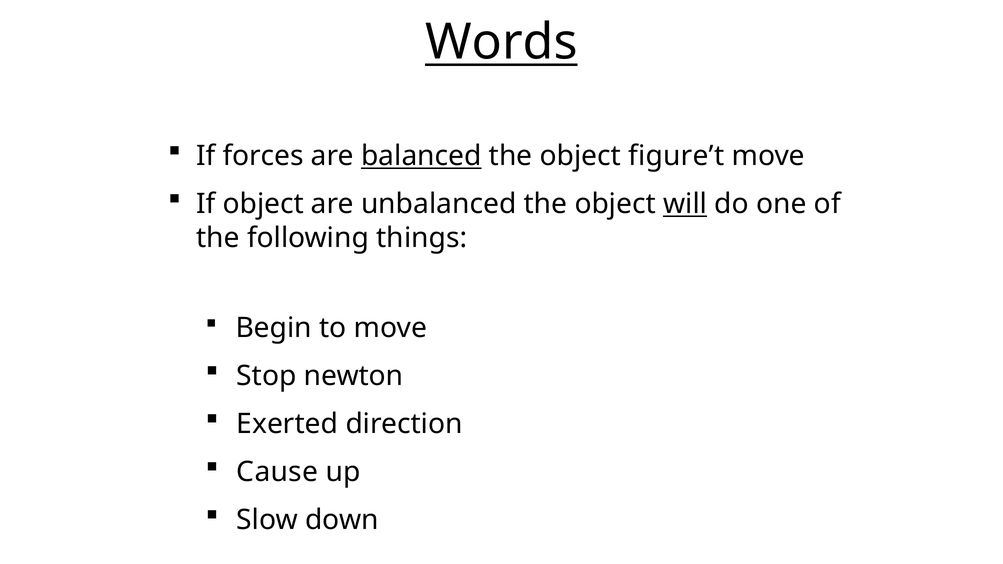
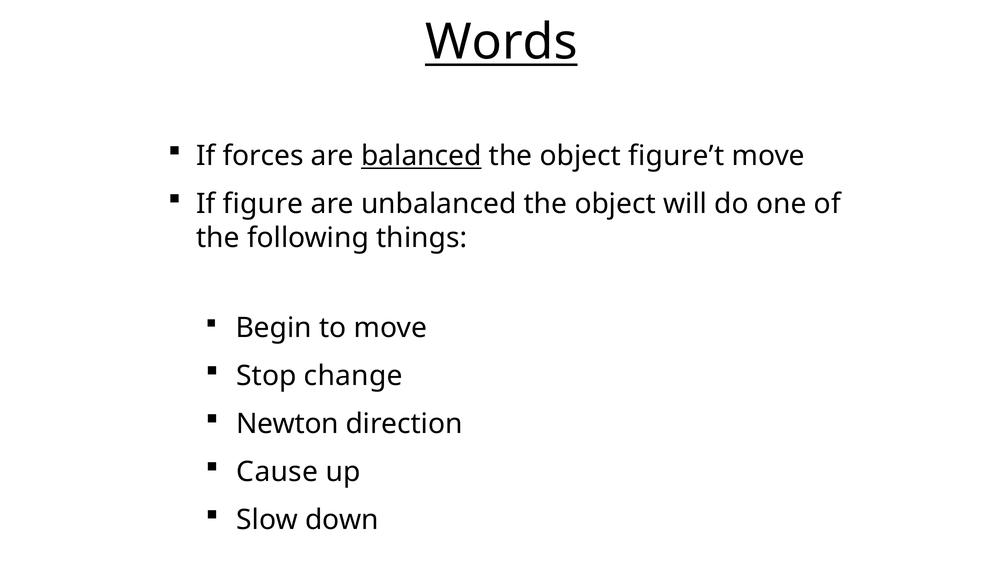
If object: object -> figure
will underline: present -> none
newton: newton -> change
Exerted: Exerted -> Newton
